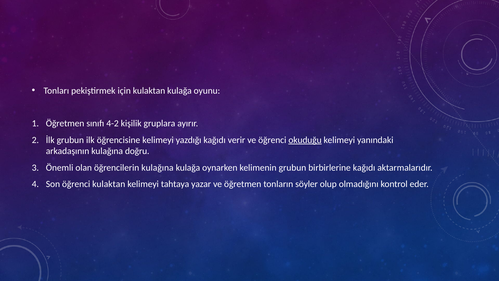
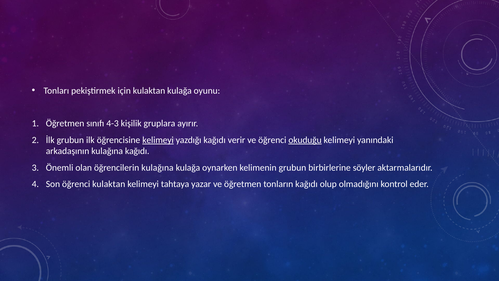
4-2: 4-2 -> 4-3
kelimeyi at (158, 140) underline: none -> present
kulağına doğru: doğru -> kağıdı
birbirlerine kağıdı: kağıdı -> söyler
tonların söyler: söyler -> kağıdı
